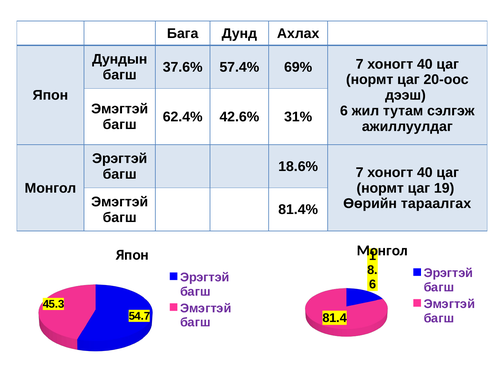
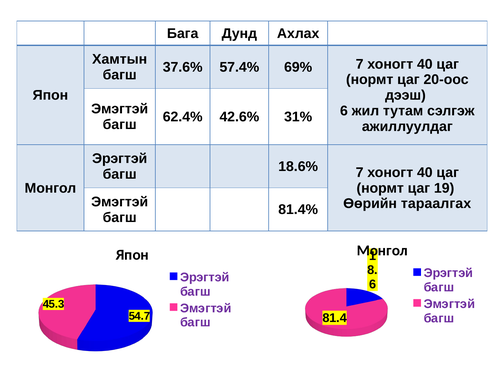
Дундын: Дундын -> Хамтын
